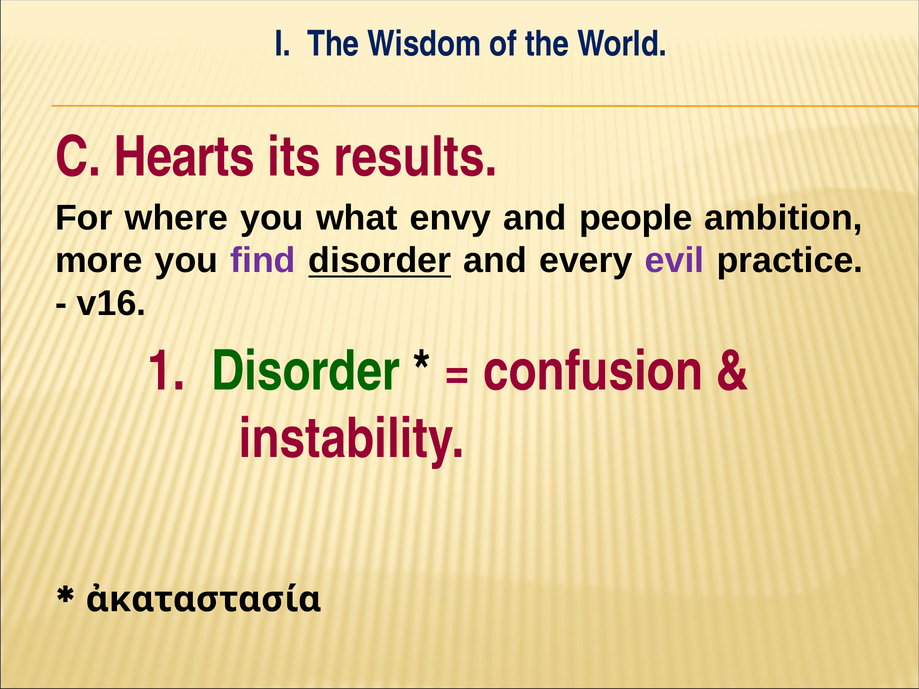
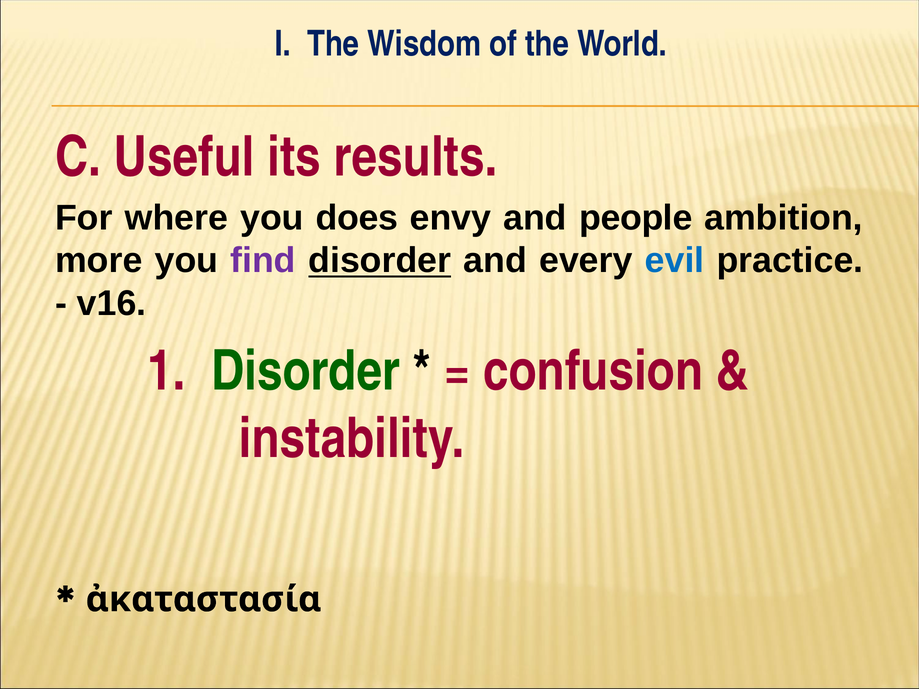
Hearts: Hearts -> Useful
what: what -> does
evil colour: purple -> blue
